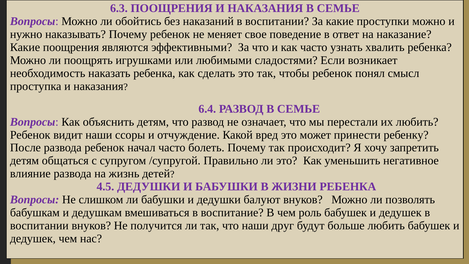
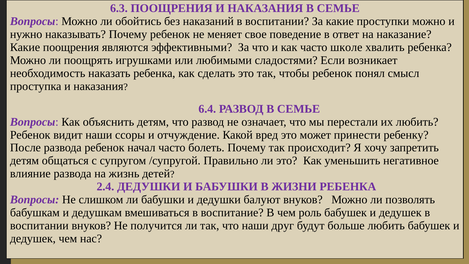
узнать: узнать -> школе
4.5: 4.5 -> 2.4
